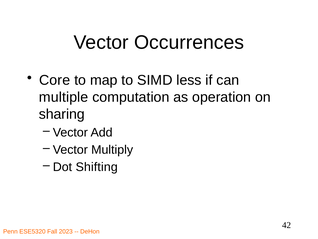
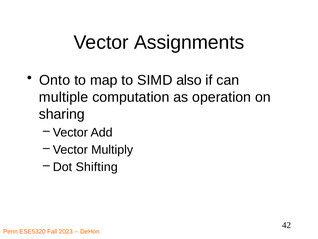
Occurrences: Occurrences -> Assignments
Core: Core -> Onto
less: less -> also
